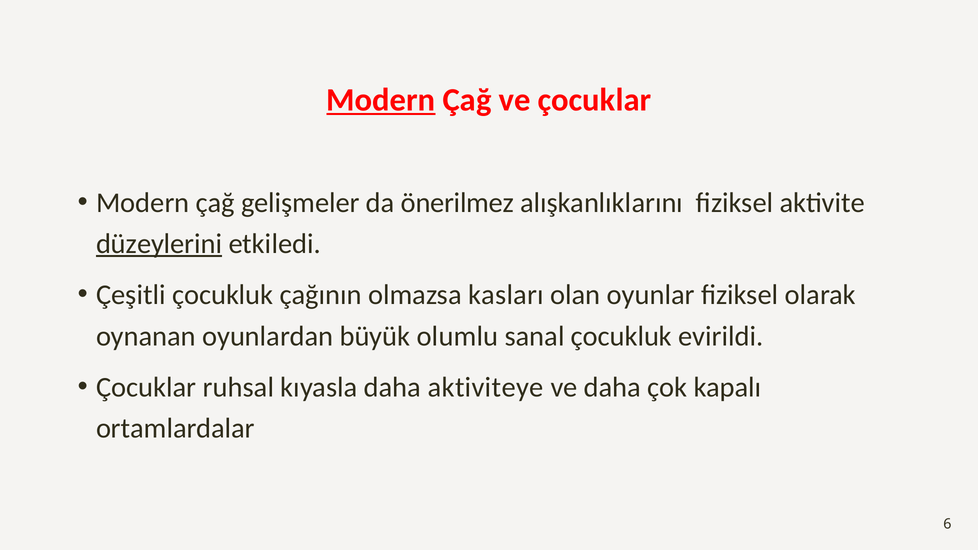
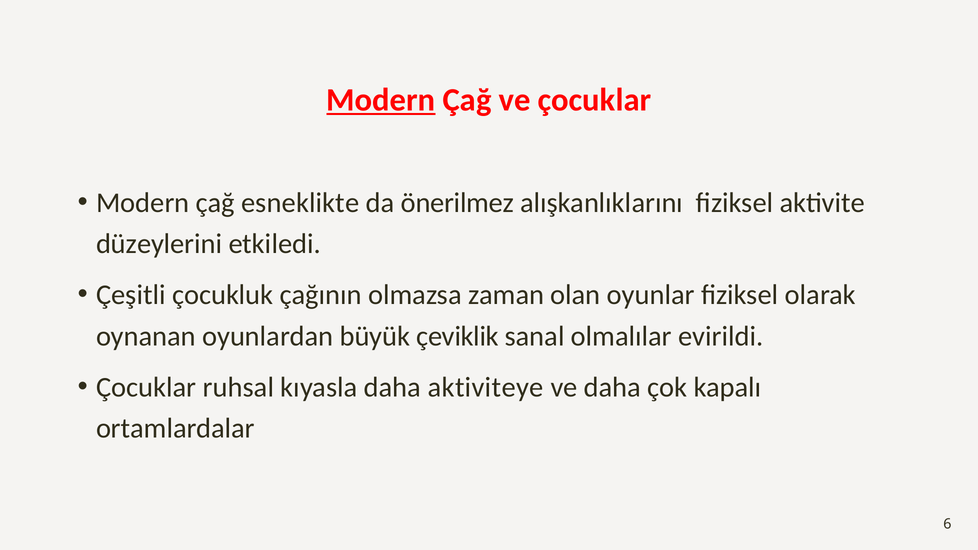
gelişmeler: gelişmeler -> esneklikte
düzeylerini underline: present -> none
kasları: kasları -> zaman
olumlu: olumlu -> çeviklik
sanal çocukluk: çocukluk -> olmalılar
